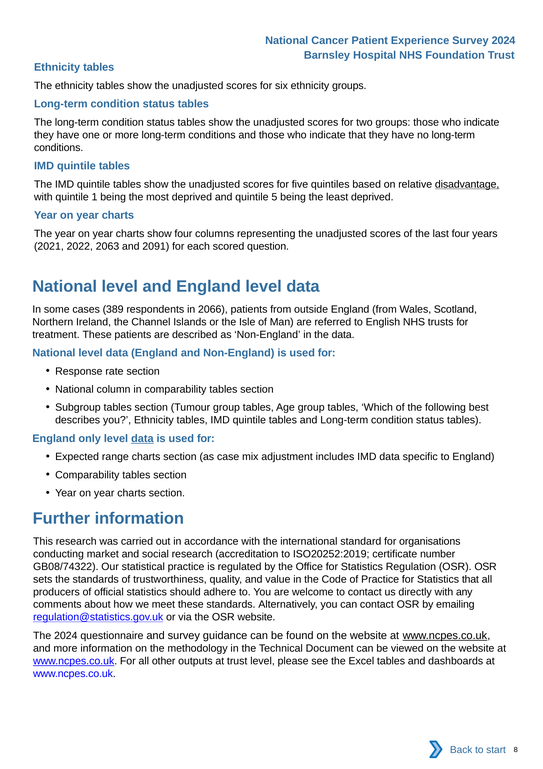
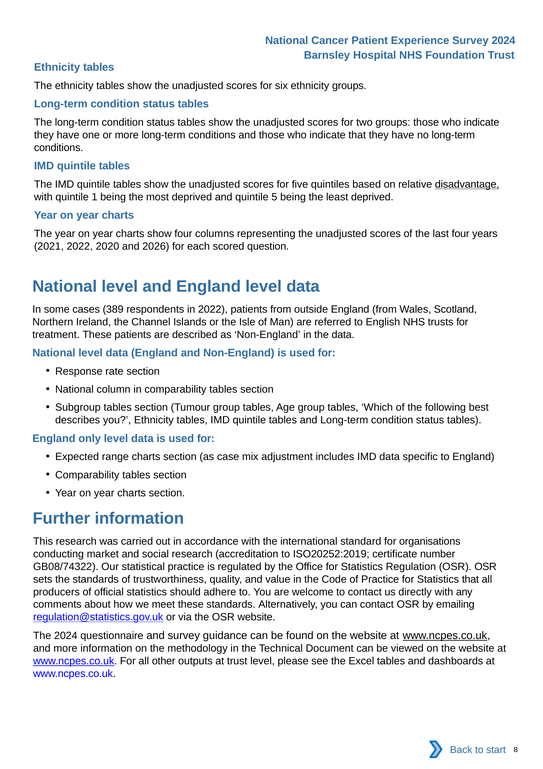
2063: 2063 -> 2020
2091: 2091 -> 2026
in 2066: 2066 -> 2022
data at (142, 438) underline: present -> none
